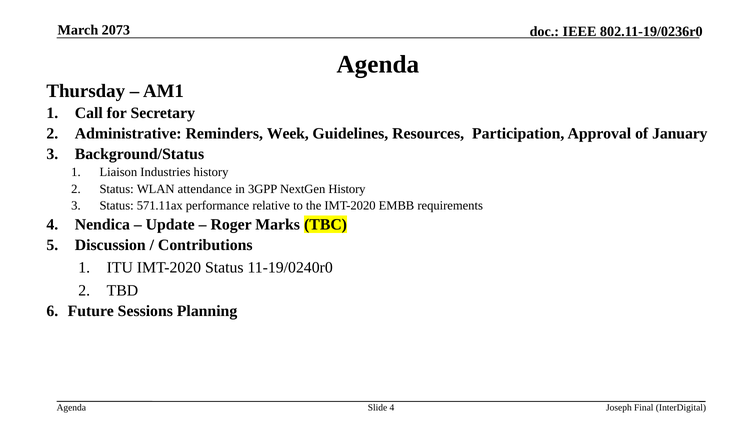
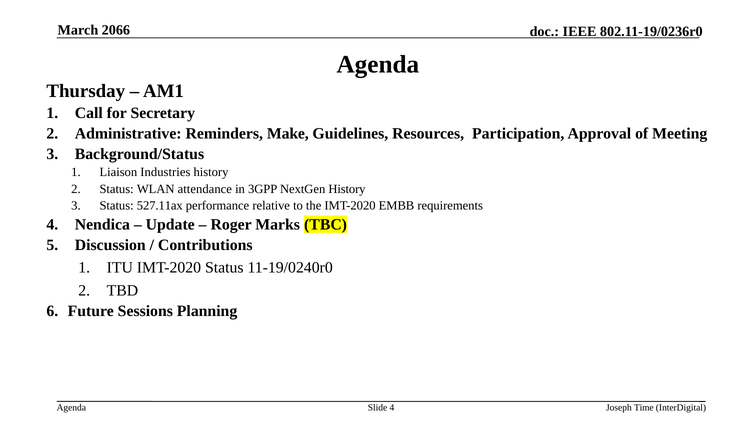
2073: 2073 -> 2066
Week: Week -> Make
January: January -> Meeting
571.11ax: 571.11ax -> 527.11ax
Final: Final -> Time
